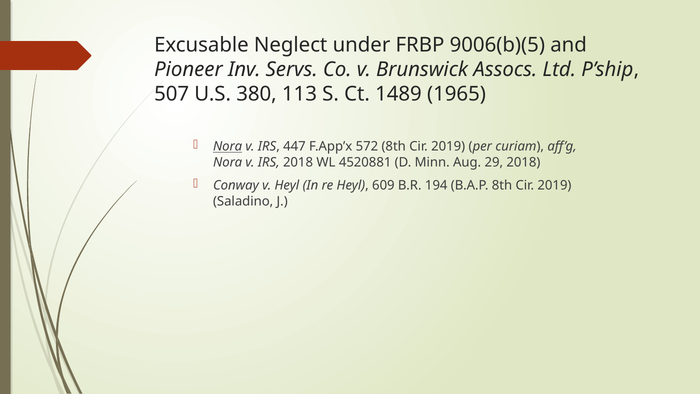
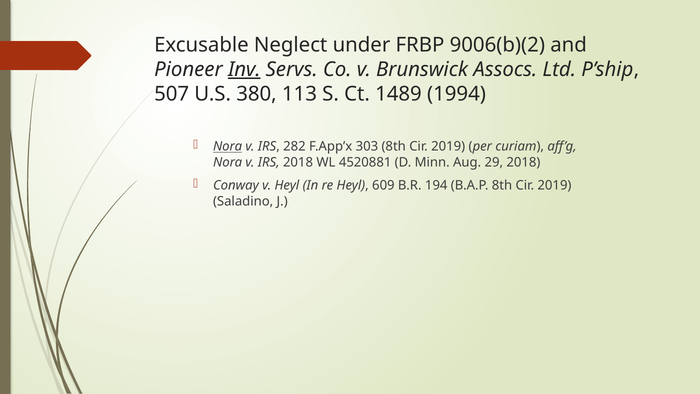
9006(b)(5: 9006(b)(5 -> 9006(b)(2
Inv underline: none -> present
1965: 1965 -> 1994
447: 447 -> 282
572: 572 -> 303
